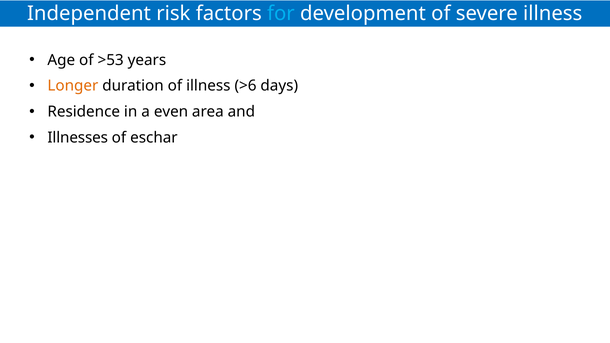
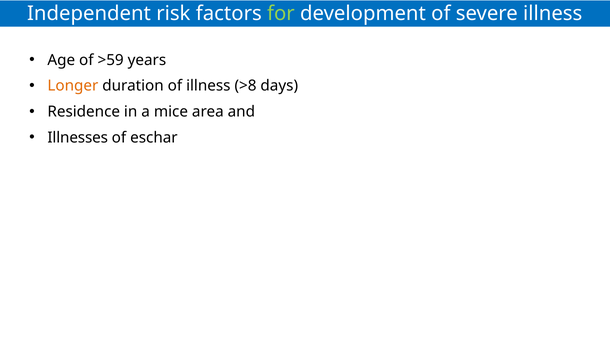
for colour: light blue -> light green
>53: >53 -> >59
>6: >6 -> >8
even: even -> mice
